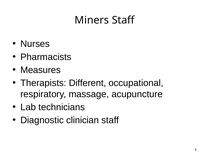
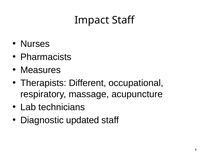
Miners: Miners -> Impact
clinician: clinician -> updated
